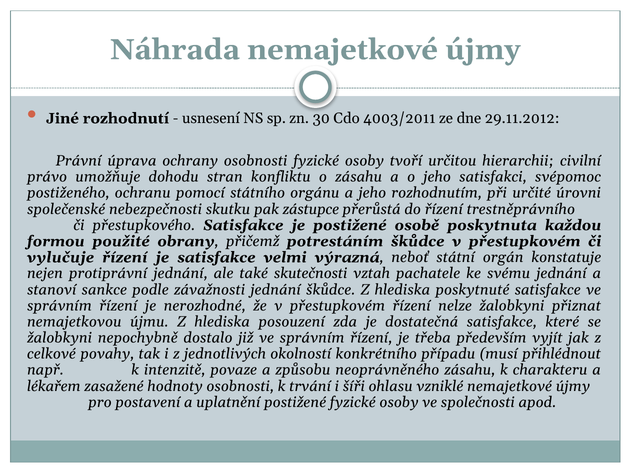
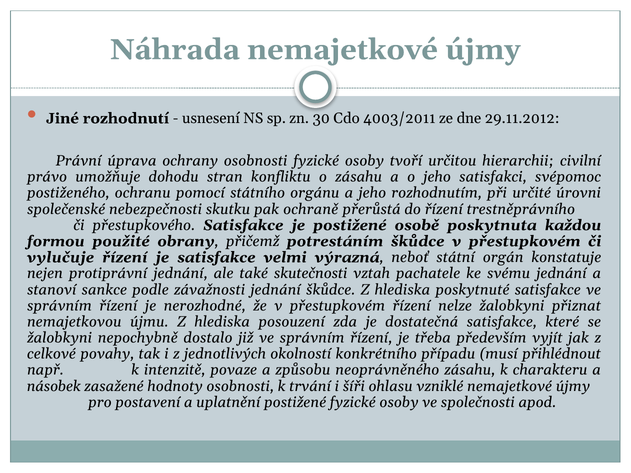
zástupce: zástupce -> ochraně
lékařem: lékařem -> násobek
